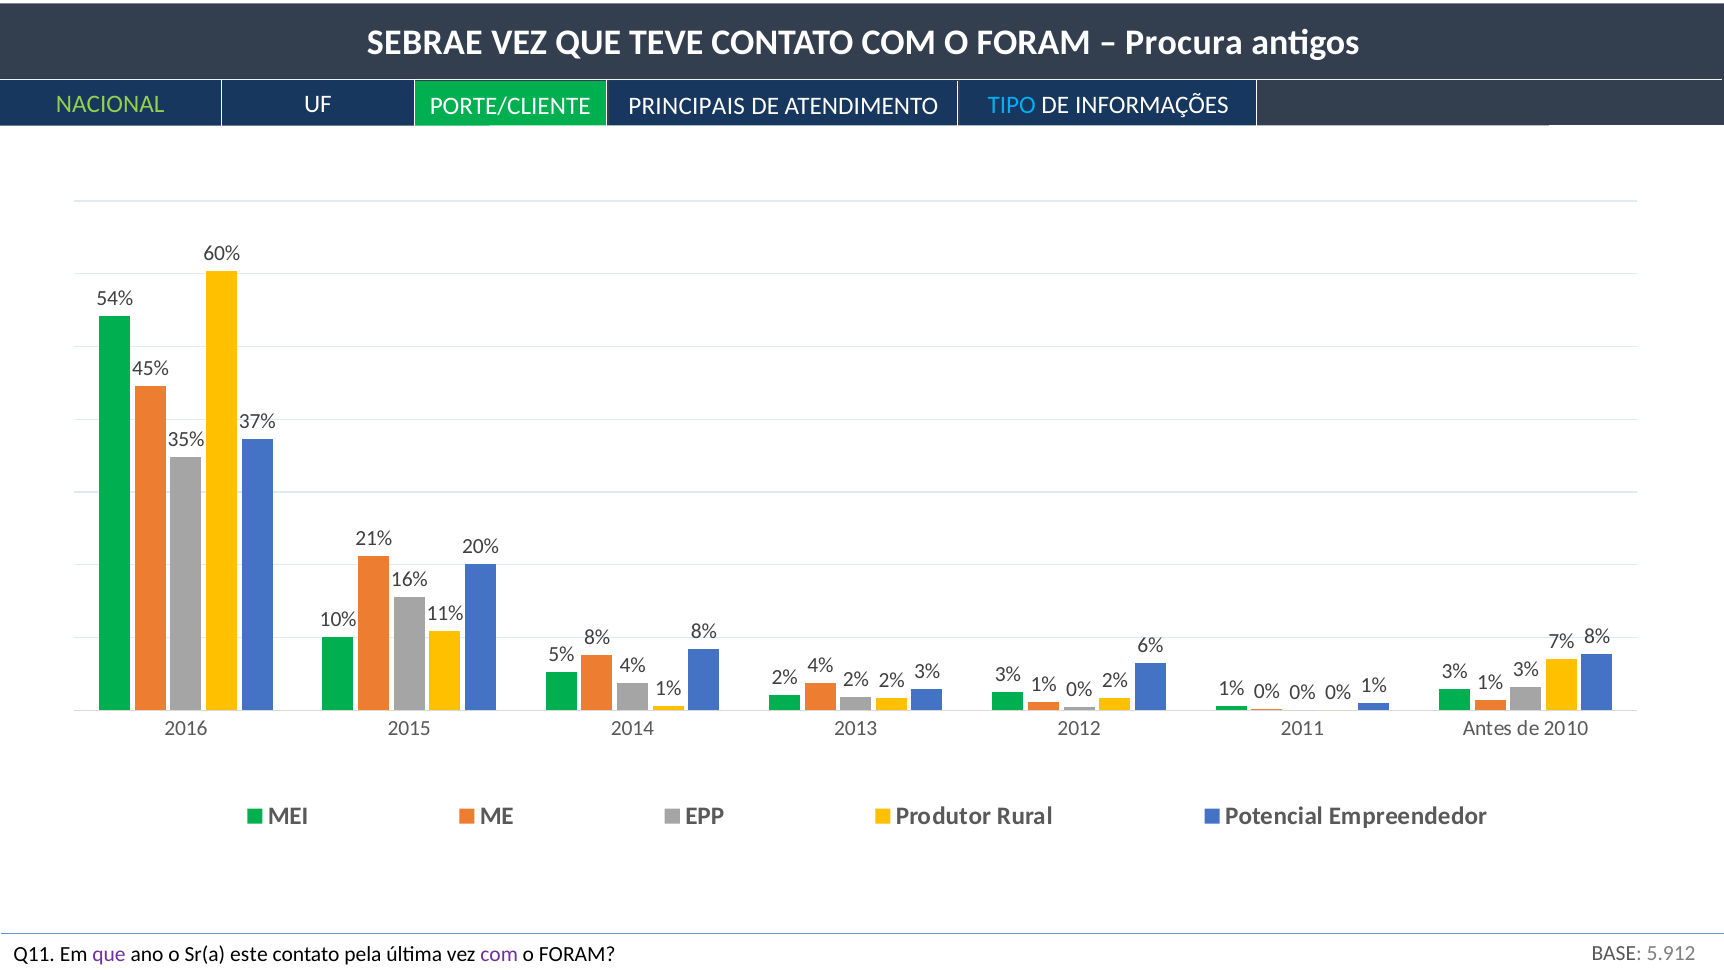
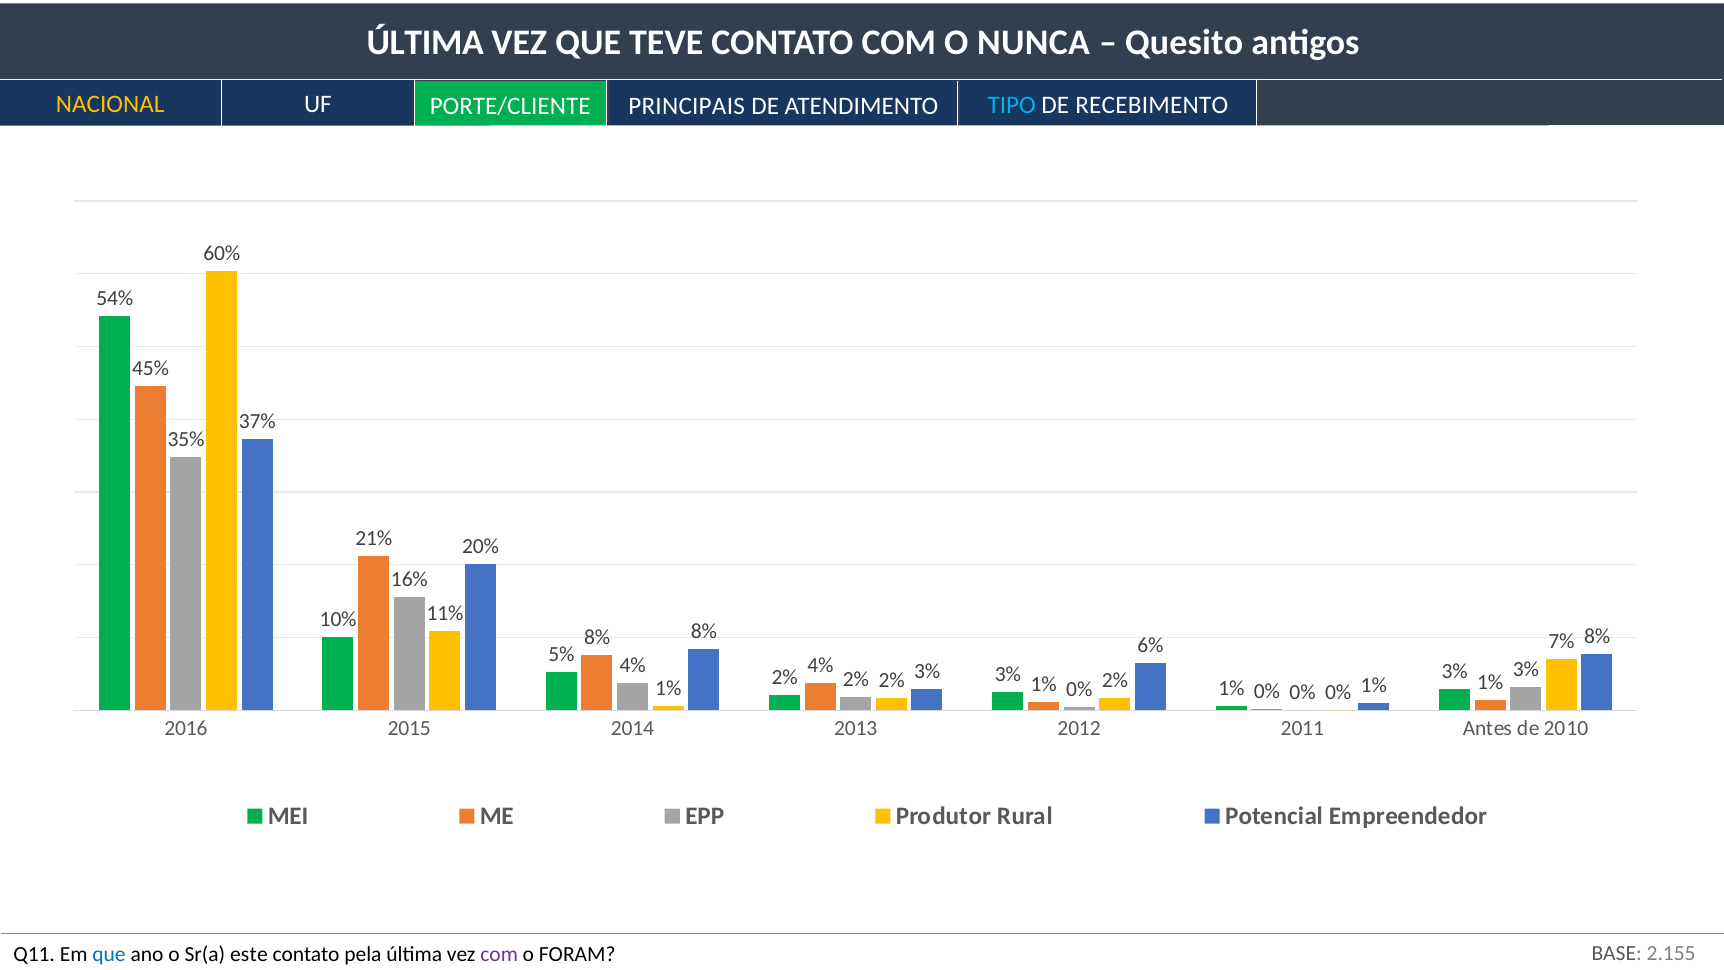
SEBRAE at (425, 43): SEBRAE -> ÚLTIMA
CONTATO COM O FORAM: FORAM -> NUNCA
Procura: Procura -> Quesito
NACIONAL colour: light green -> yellow
INFORMAÇÕES: INFORMAÇÕES -> RECEBIMENTO
5.912: 5.912 -> 2.155
que at (109, 954) colour: purple -> blue
